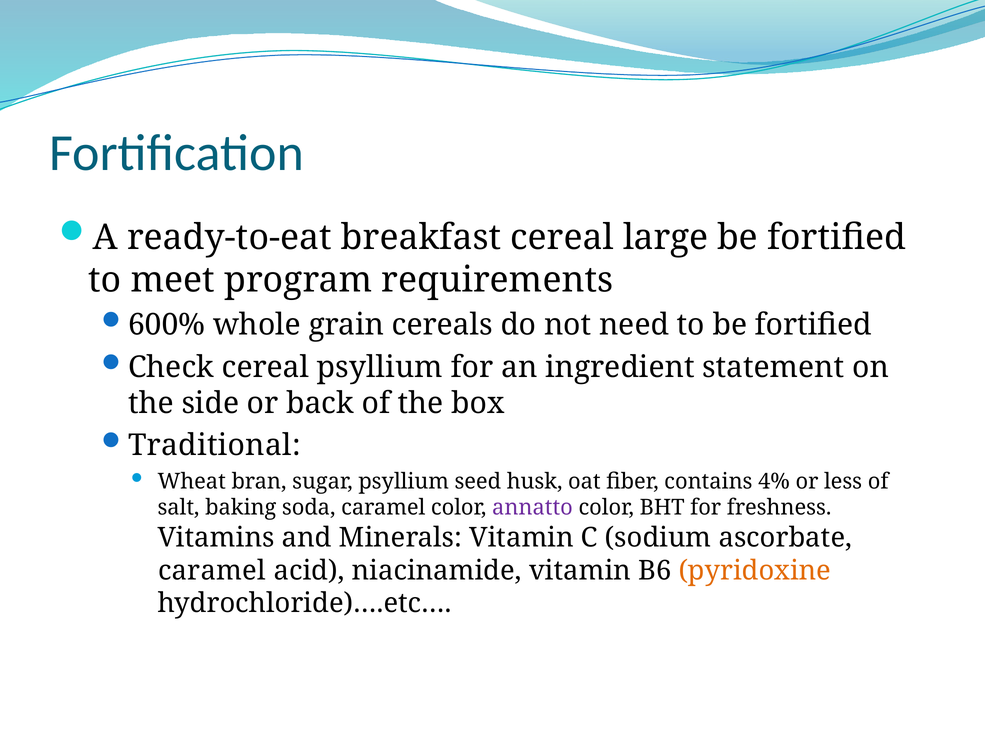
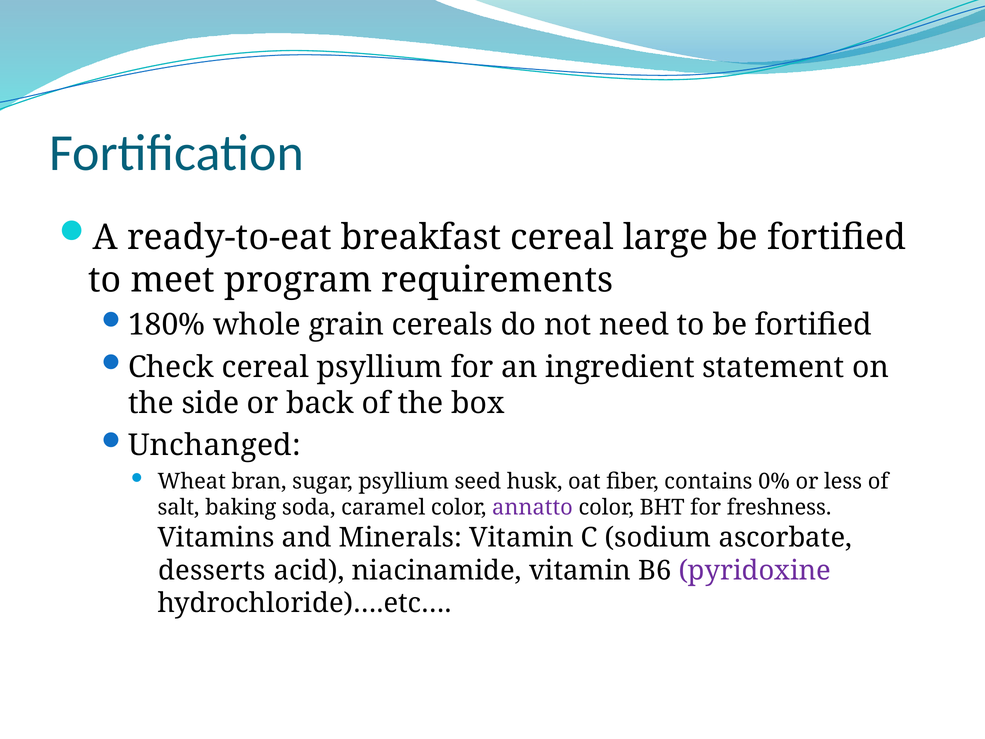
600%: 600% -> 180%
Traditional: Traditional -> Unchanged
4%: 4% -> 0%
caramel at (212, 570): caramel -> desserts
pyridoxine colour: orange -> purple
